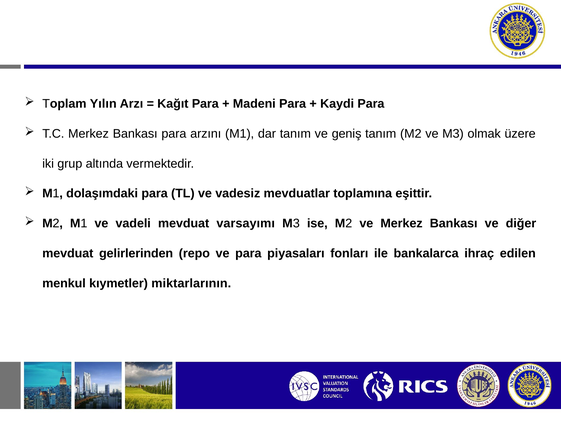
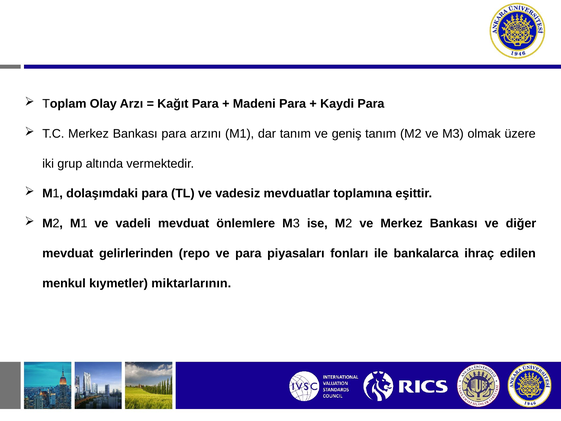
Yılın: Yılın -> Olay
varsayımı: varsayımı -> önlemlere
